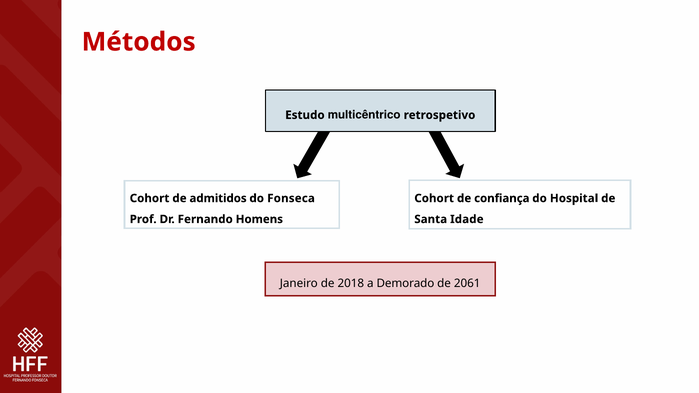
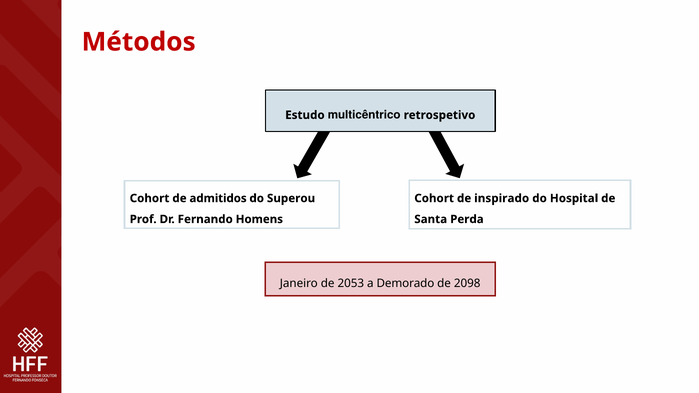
Fonseca: Fonseca -> Superou
confiança: confiança -> inspirado
Idade: Idade -> Perda
2018: 2018 -> 2053
2061: 2061 -> 2098
